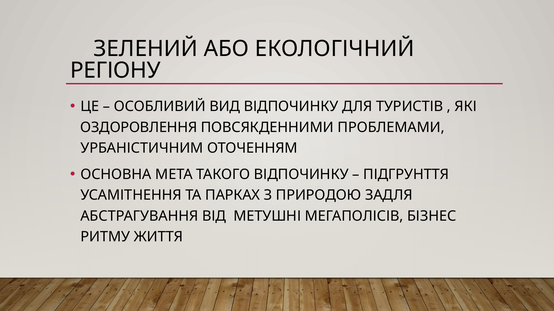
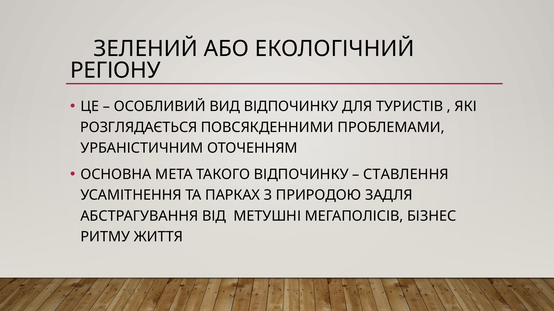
ОЗДОРОВЛЕННЯ: ОЗДОРОВЛЕННЯ -> РОЗГЛЯДАЄТЬСЯ
ПІДГРУНТТЯ: ПІДГРУНТТЯ -> СТАВЛЕННЯ
